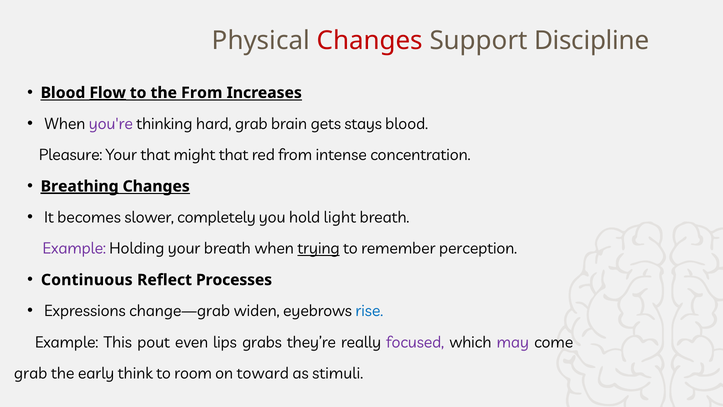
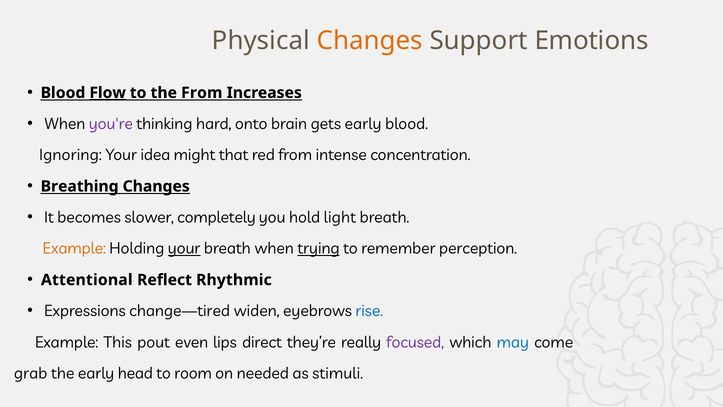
Changes at (370, 41) colour: red -> orange
Discipline: Discipline -> Emotions
hard grab: grab -> onto
gets stays: stays -> early
Pleasure: Pleasure -> Ignoring
Your that: that -> idea
Breathing underline: present -> none
Example at (74, 249) colour: purple -> orange
your at (184, 249) underline: none -> present
Continuous: Continuous -> Attentional
Processes: Processes -> Rhythmic
change—grab: change—grab -> change—tired
grabs: grabs -> direct
may colour: purple -> blue
think: think -> head
toward: toward -> needed
